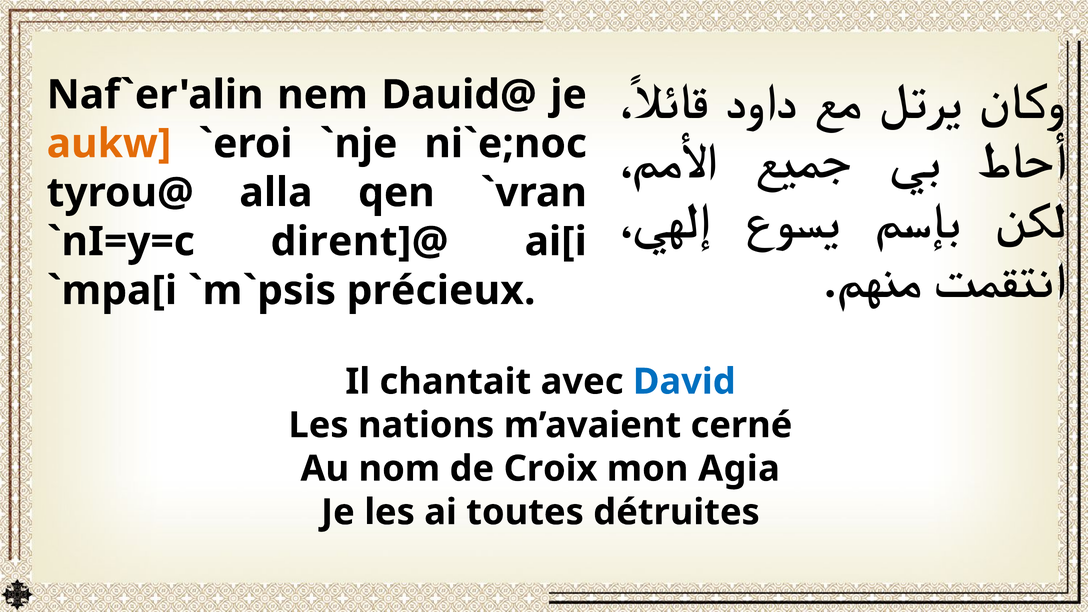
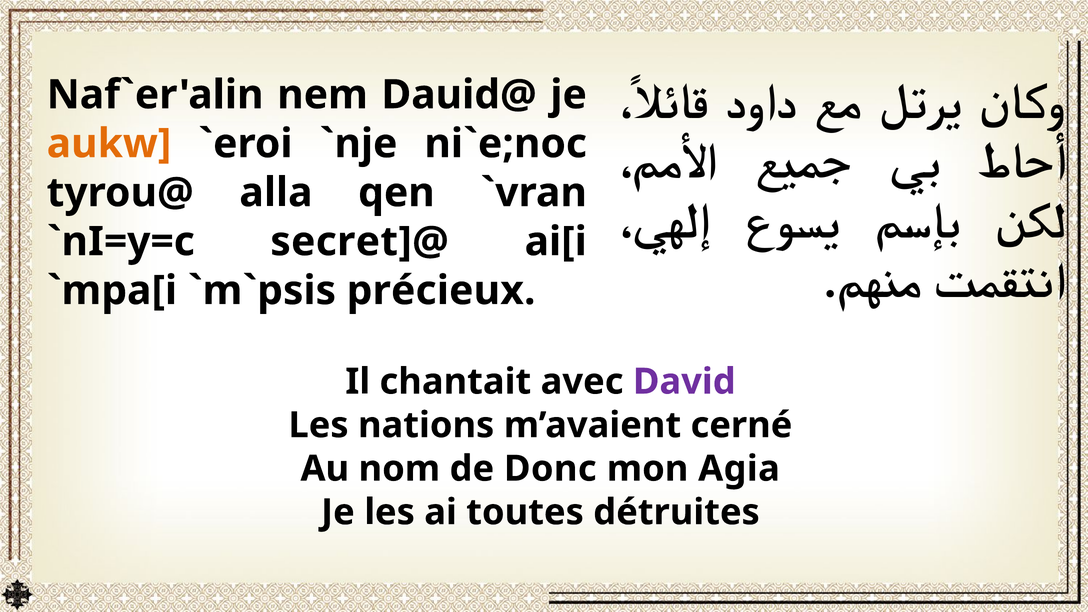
dirent]@: dirent]@ -> secret]@
David colour: blue -> purple
Croix: Croix -> Donc
